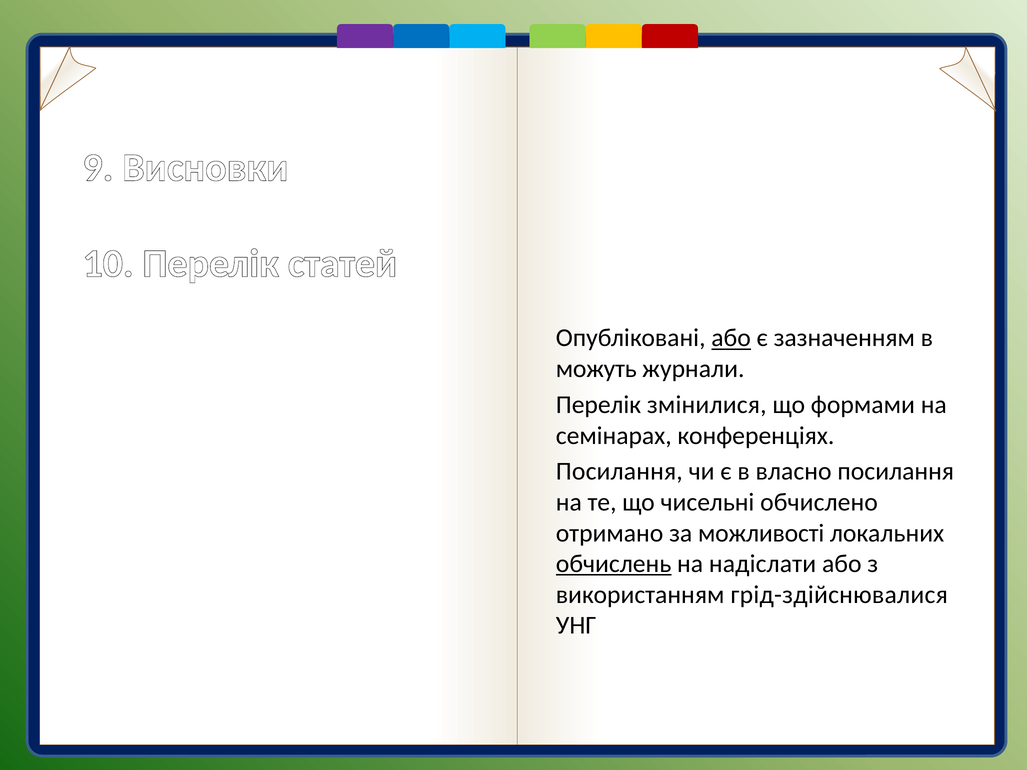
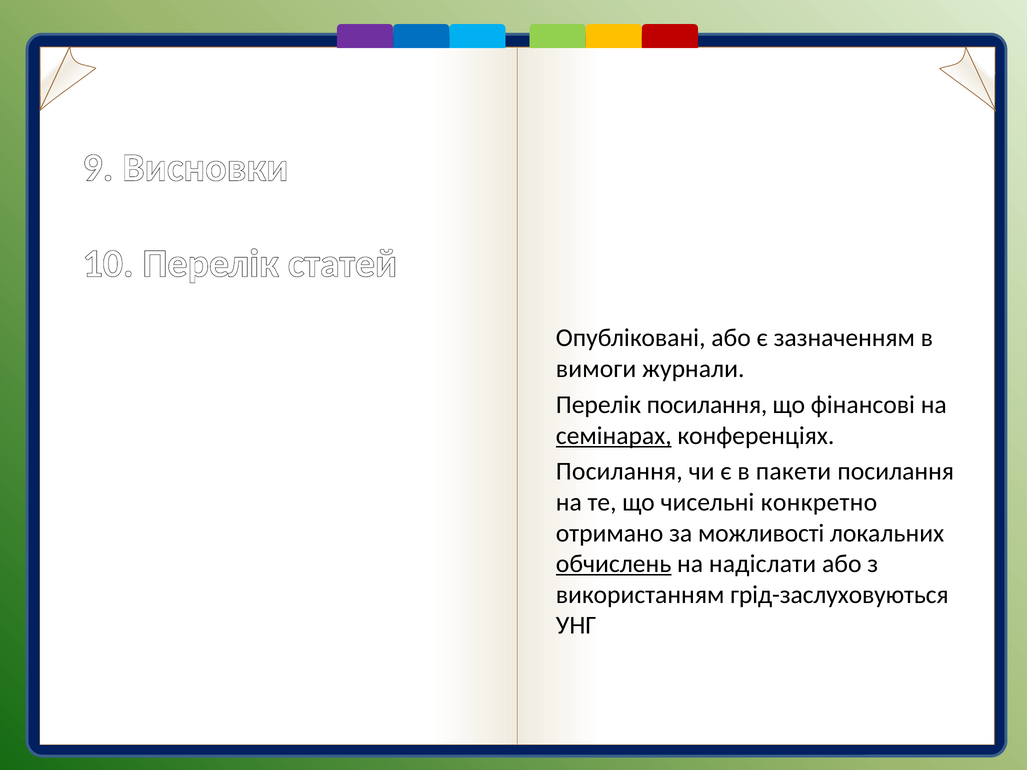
або at (731, 338) underline: present -> none
можуть: можуть -> вимоги
Перелік змінилися: змінилися -> посилання
формами: формами -> фінансові
семінарах underline: none -> present
власно: власно -> пакети
обчислено: обчислено -> конкретно
грід-здійснювалися: грід-здійснювалися -> грід-заслуховуються
